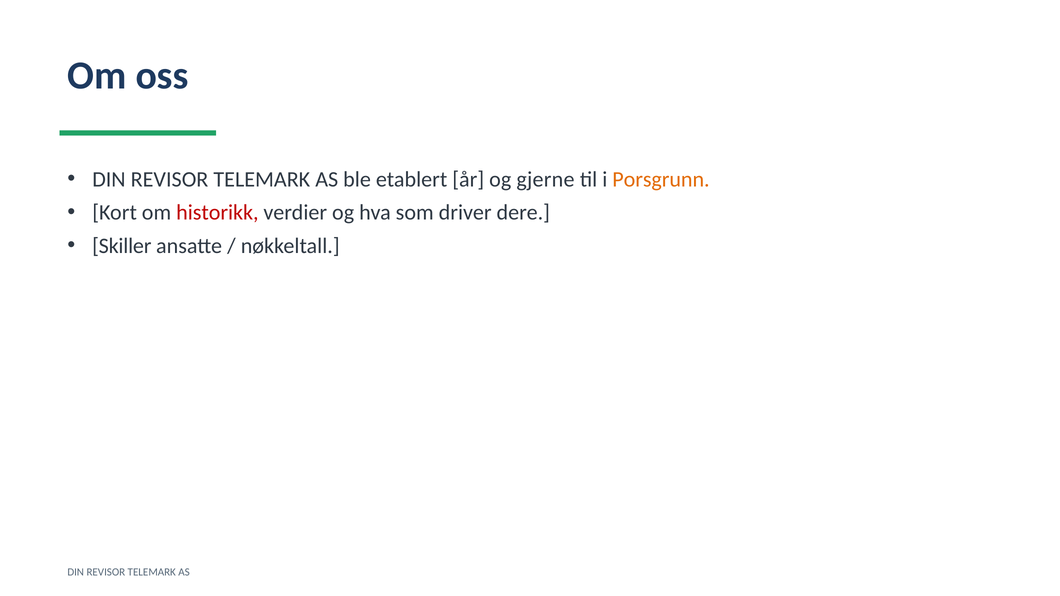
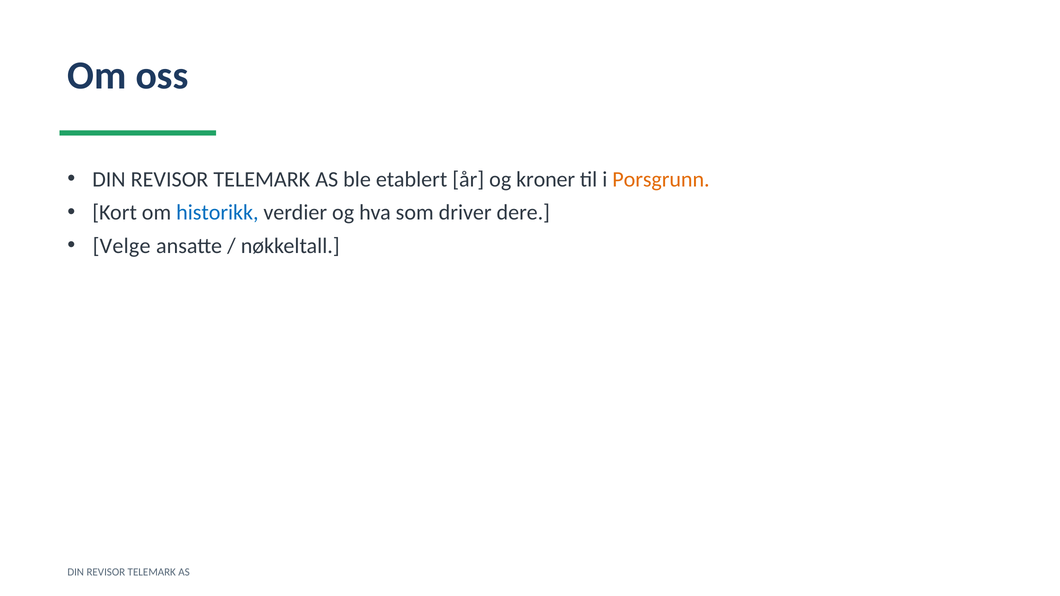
gjerne: gjerne -> kroner
historikk colour: red -> blue
Skiller: Skiller -> Velge
